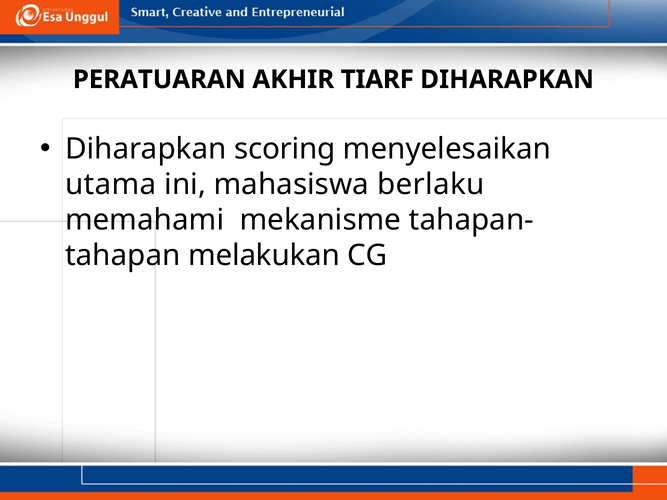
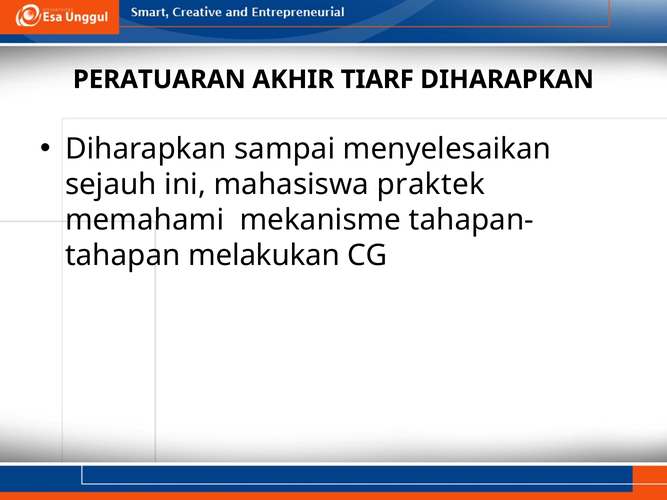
scoring: scoring -> sampai
utama: utama -> sejauh
berlaku: berlaku -> praktek
